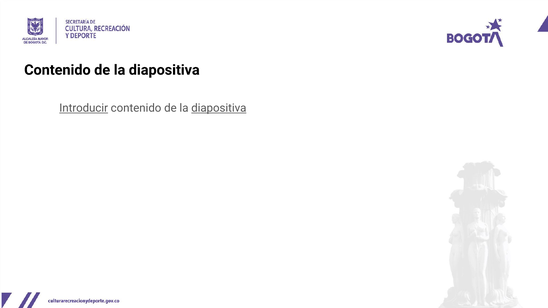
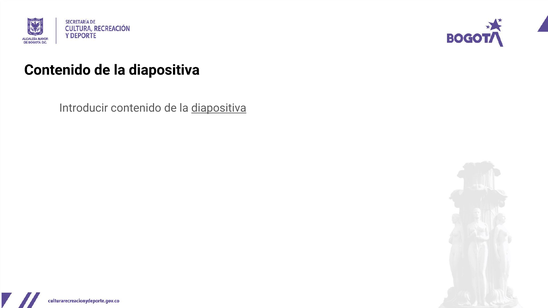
Introducir underline: present -> none
